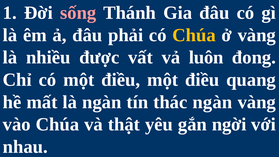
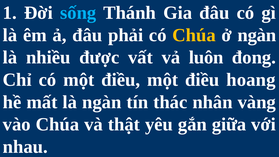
sống colour: pink -> light blue
ở vàng: vàng -> ngàn
quang: quang -> hoang
thác ngàn: ngàn -> nhân
ngời: ngời -> giữa
